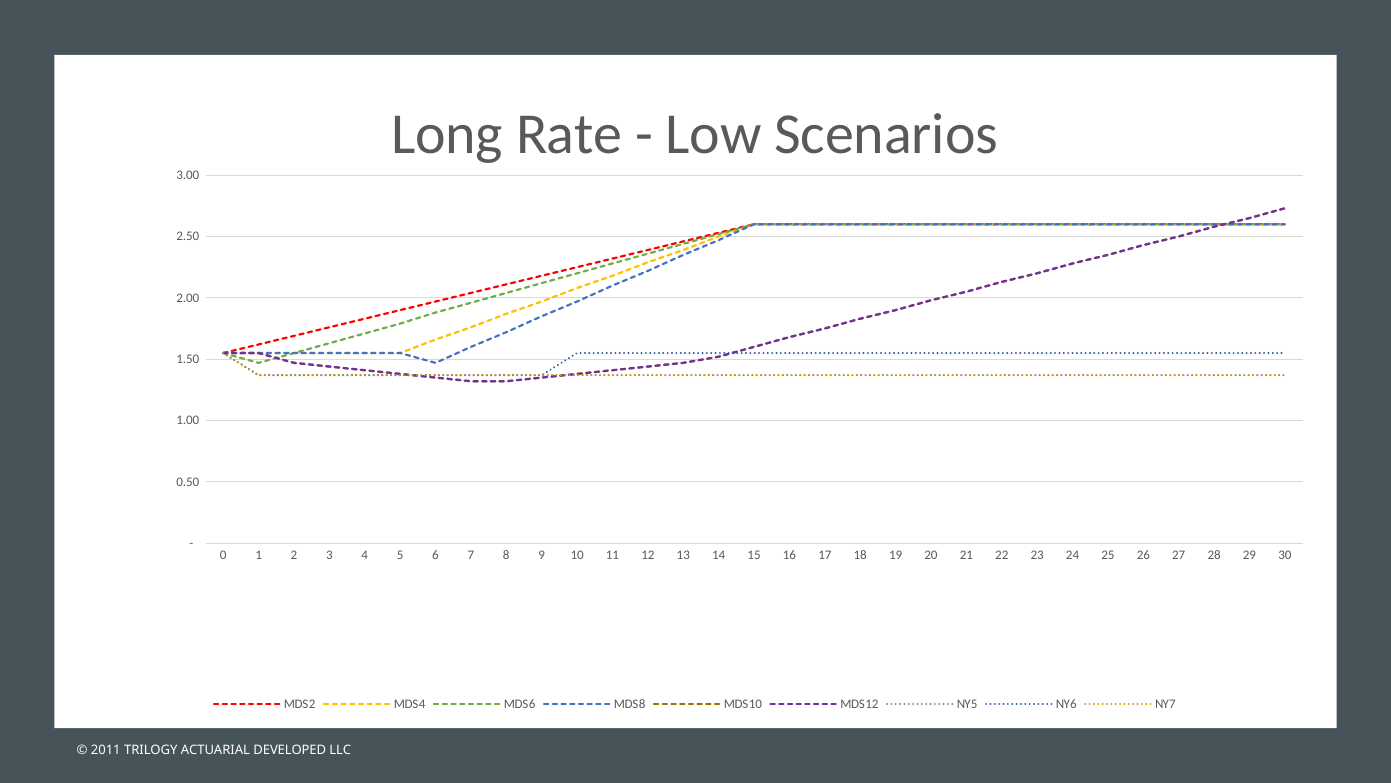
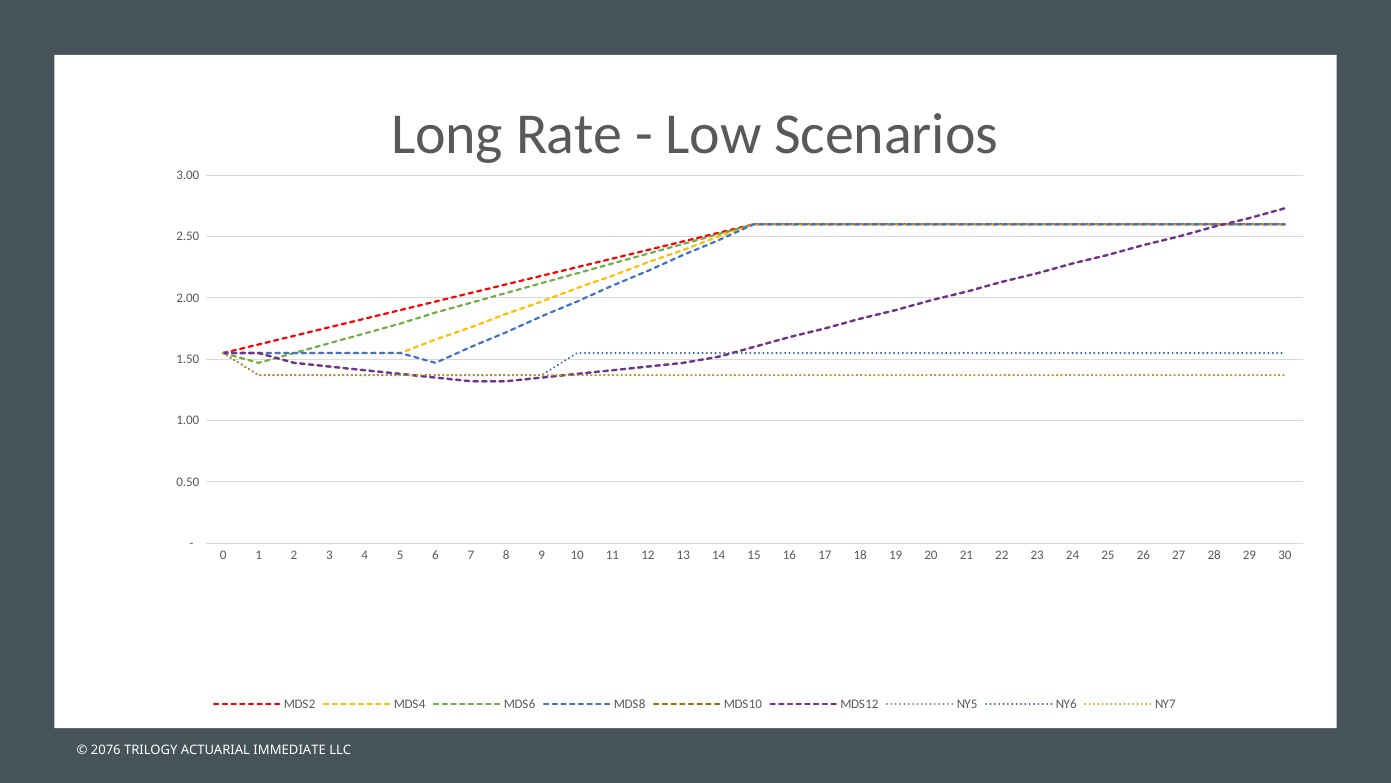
2011: 2011 -> 2076
DEVELOPED: DEVELOPED -> IMMEDIATE
